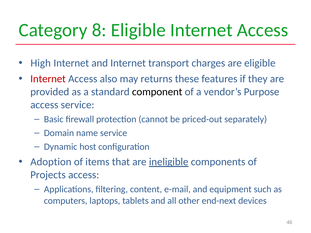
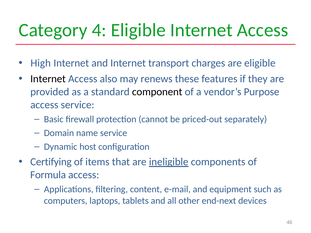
8: 8 -> 4
Internet at (48, 79) colour: red -> black
returns: returns -> renews
Adoption: Adoption -> Certifying
Projects: Projects -> Formula
